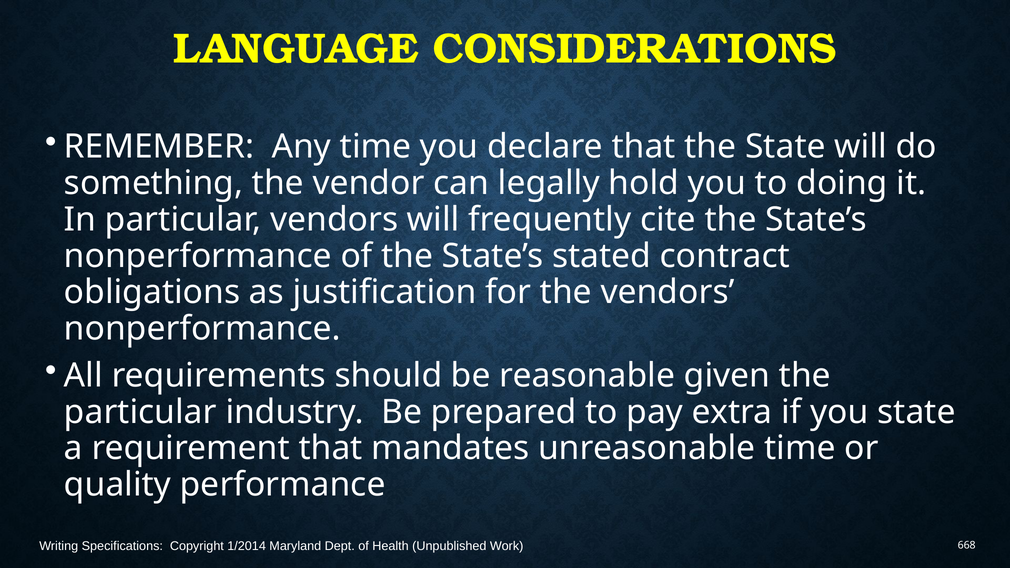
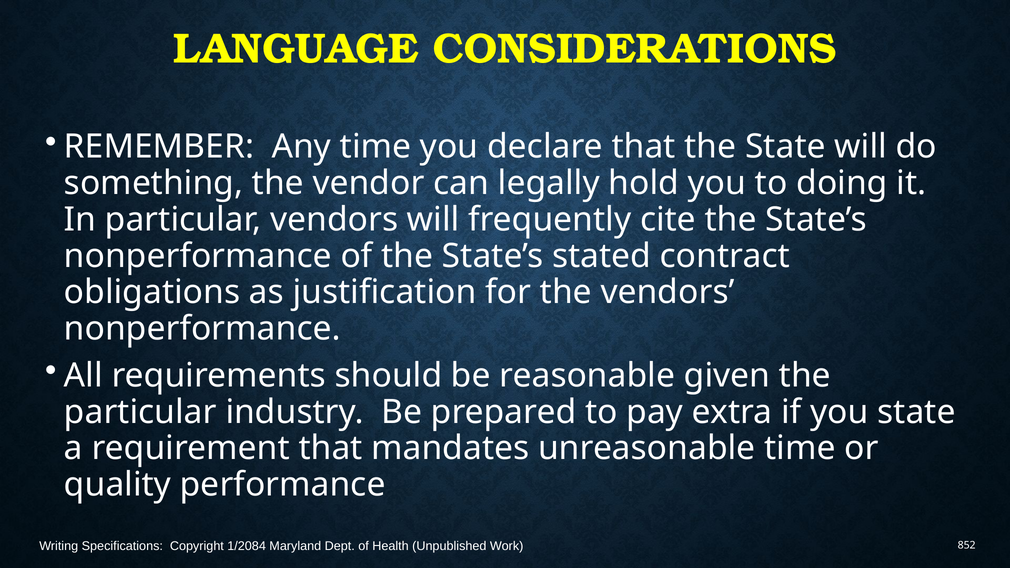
1/2014: 1/2014 -> 1/2084
668: 668 -> 852
